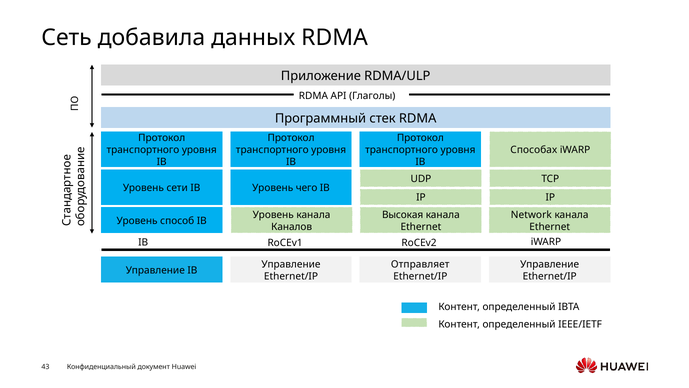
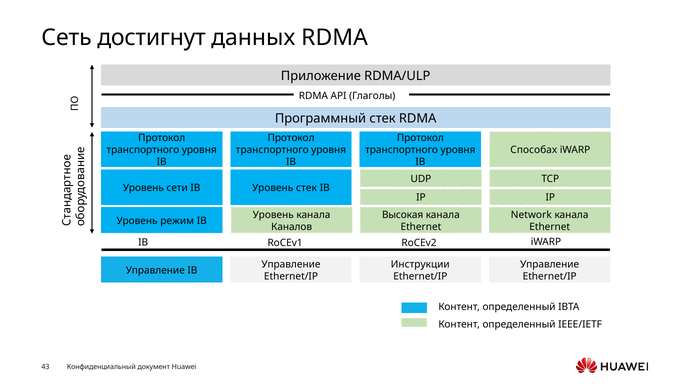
добавила: добавила -> достигнут
Уровень чего: чего -> стек
способ: способ -> режим
Отправляет: Отправляет -> Инструкции
